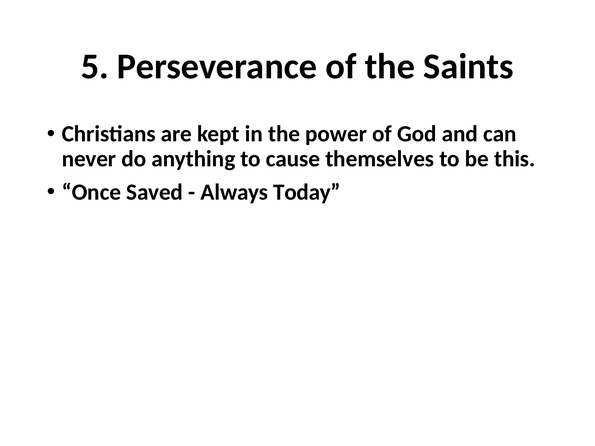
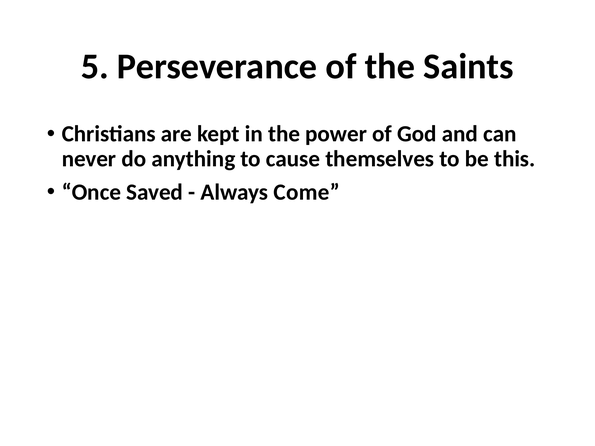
Today: Today -> Come
